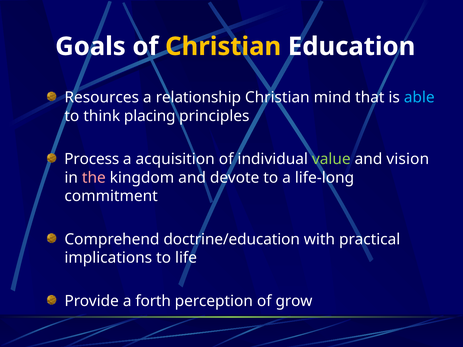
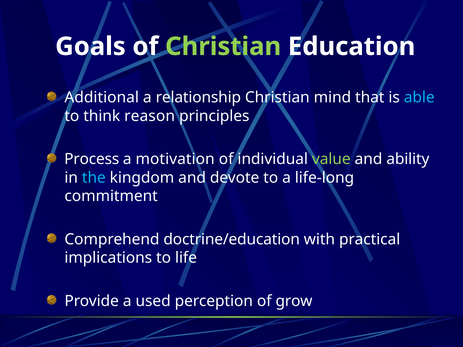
Christian at (223, 47) colour: yellow -> light green
Resources: Resources -> Additional
placing: placing -> reason
acquisition: acquisition -> motivation
vision: vision -> ability
the colour: pink -> light blue
forth: forth -> used
